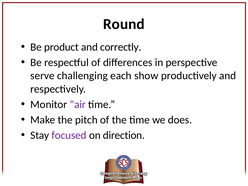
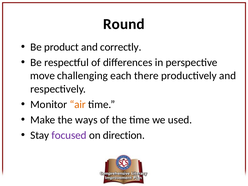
serve: serve -> move
show: show -> there
air colour: purple -> orange
pitch: pitch -> ways
does: does -> used
